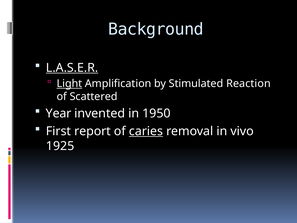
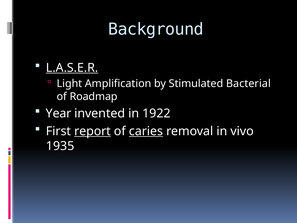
Light underline: present -> none
Reaction: Reaction -> Bacterial
Scattered: Scattered -> Roadmap
1950: 1950 -> 1922
report underline: none -> present
1925: 1925 -> 1935
